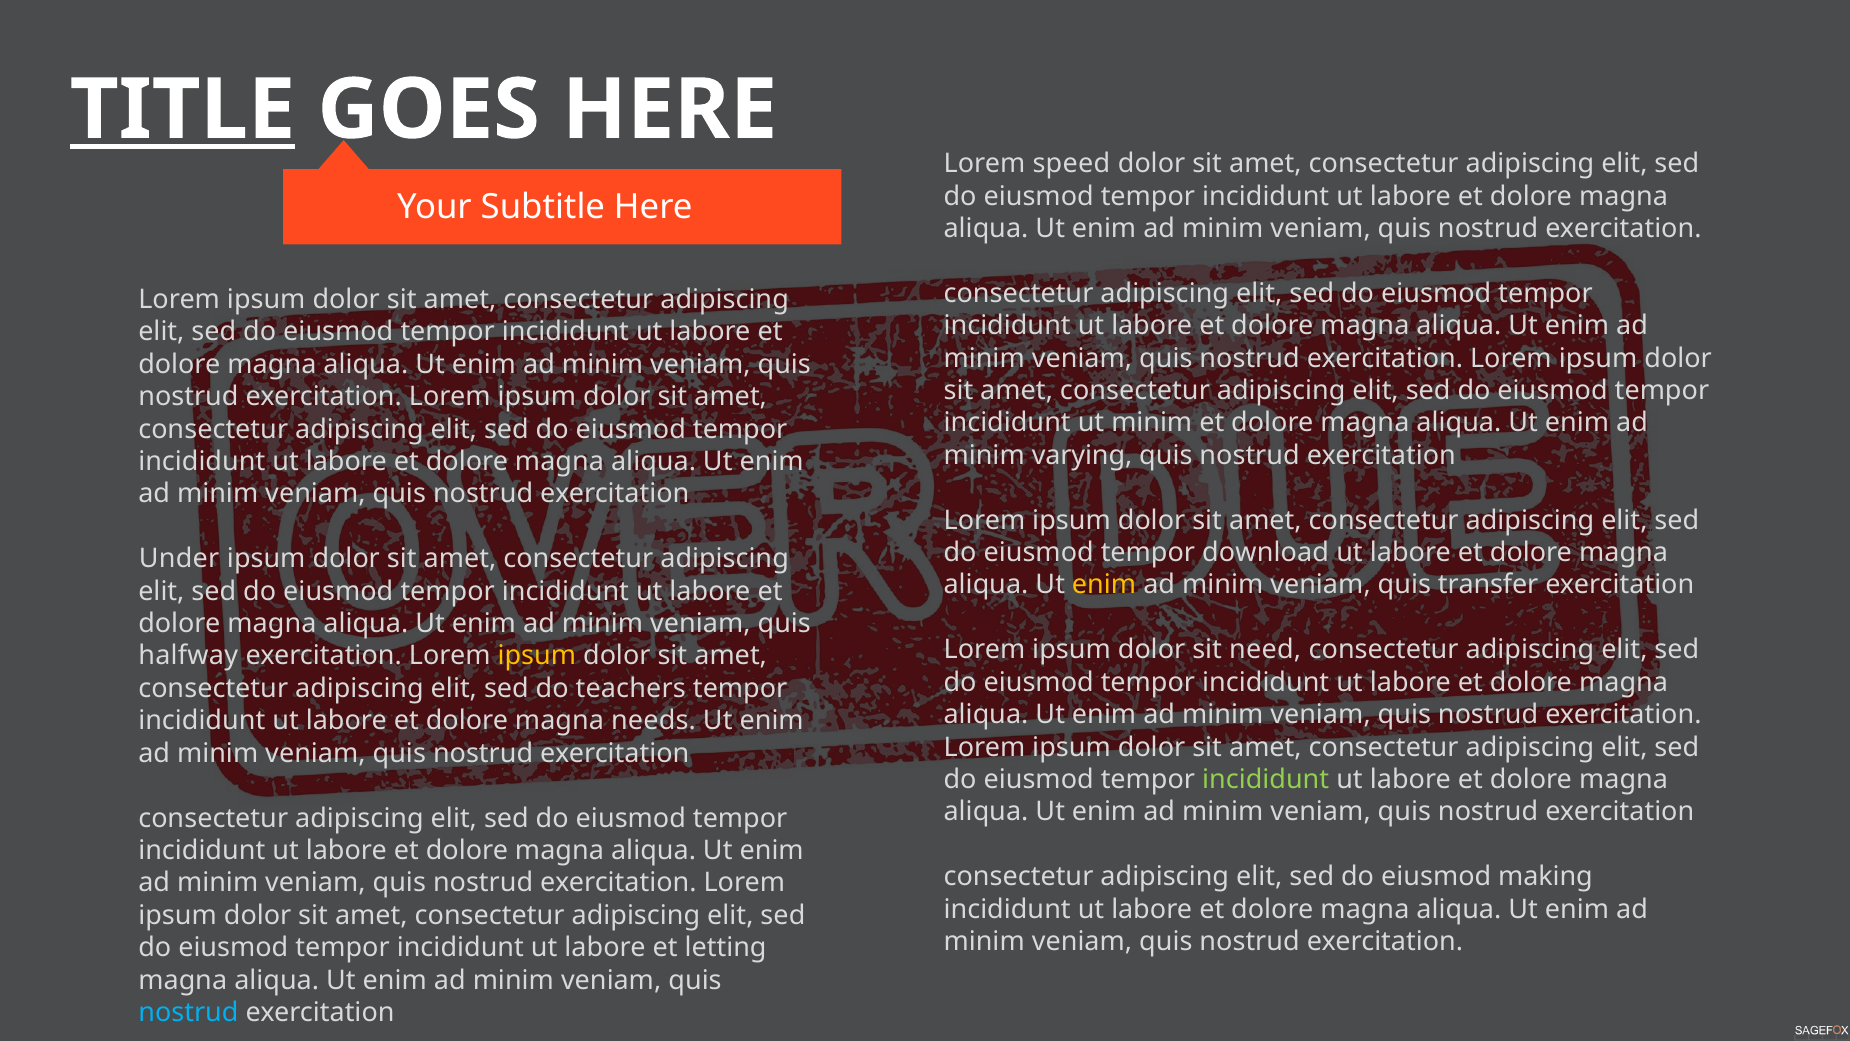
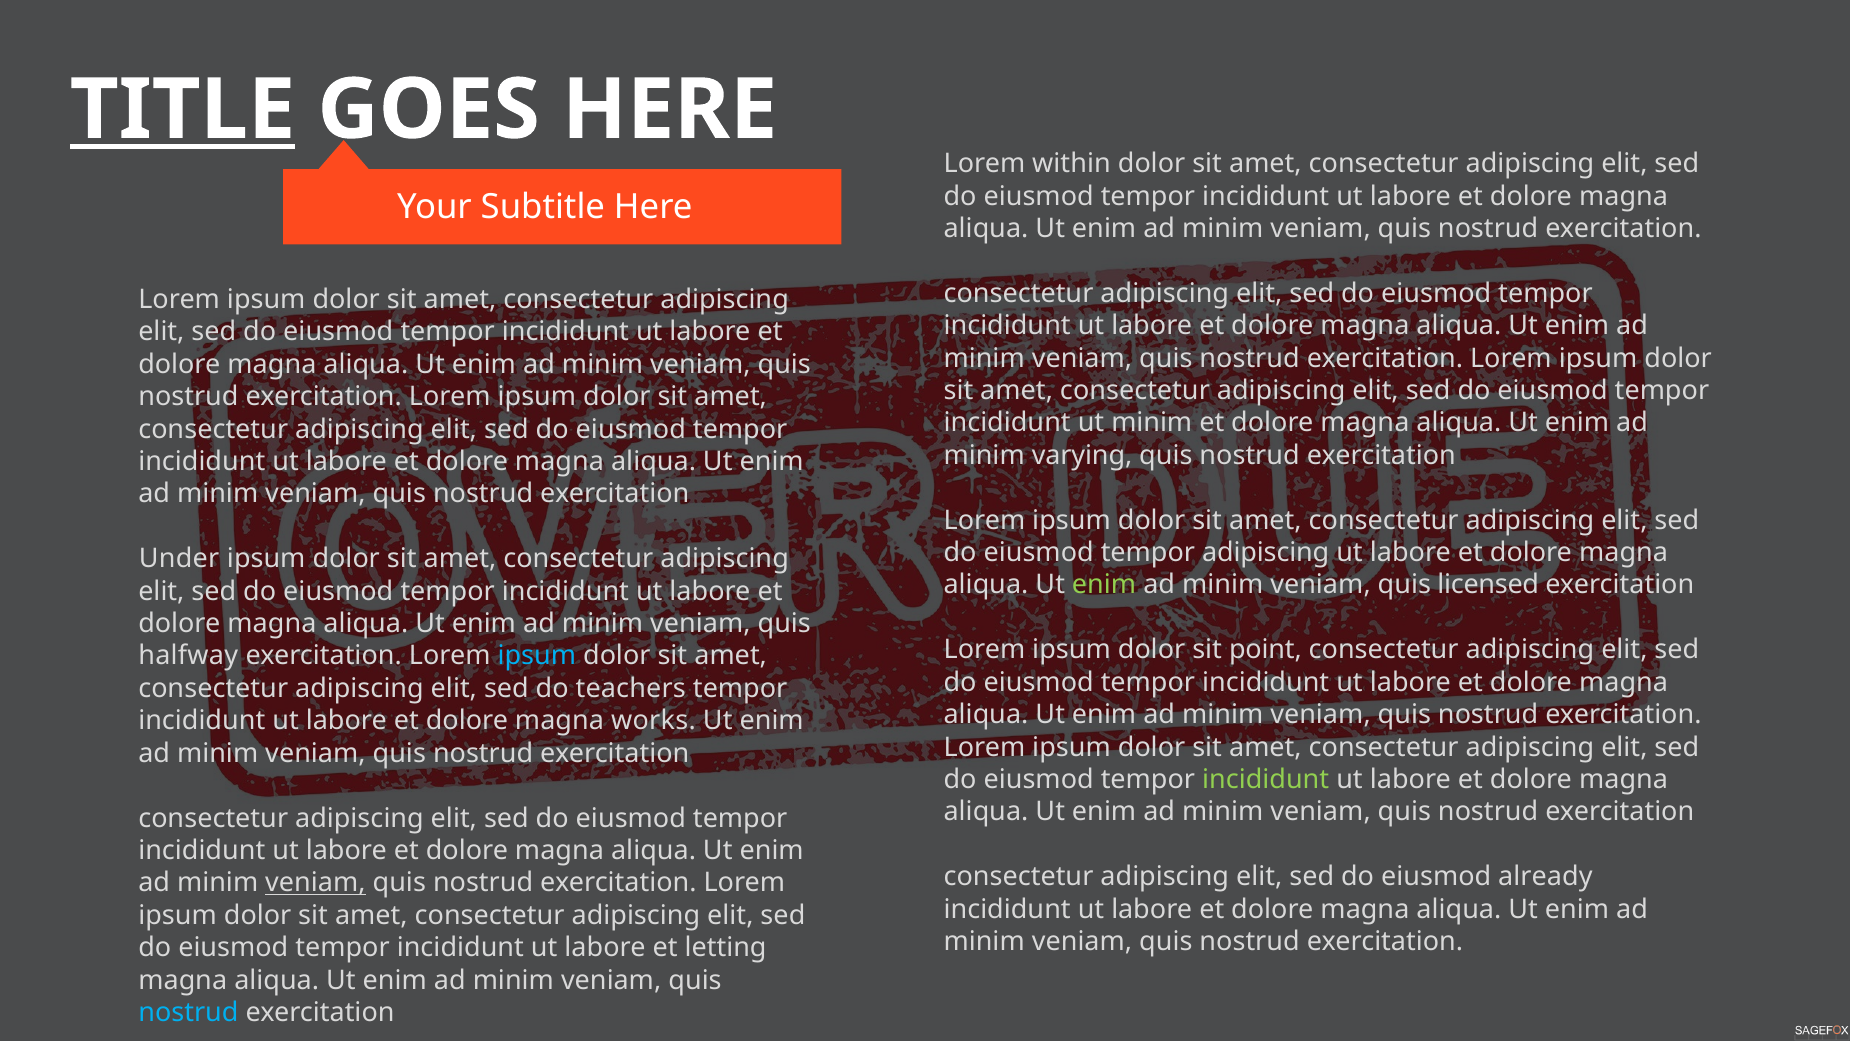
speed: speed -> within
tempor download: download -> adipiscing
enim at (1104, 585) colour: yellow -> light green
transfer: transfer -> licensed
need: need -> point
ipsum at (537, 656) colour: yellow -> light blue
needs: needs -> works
making: making -> already
veniam at (315, 883) underline: none -> present
